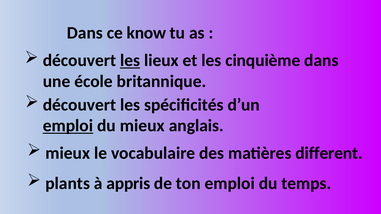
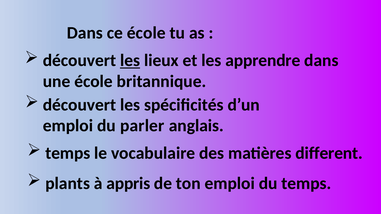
ce know: know -> école
cinquième: cinquième -> apprendre
emploi at (68, 126) underline: present -> none
du mieux: mieux -> parler
mieux at (68, 153): mieux -> temps
